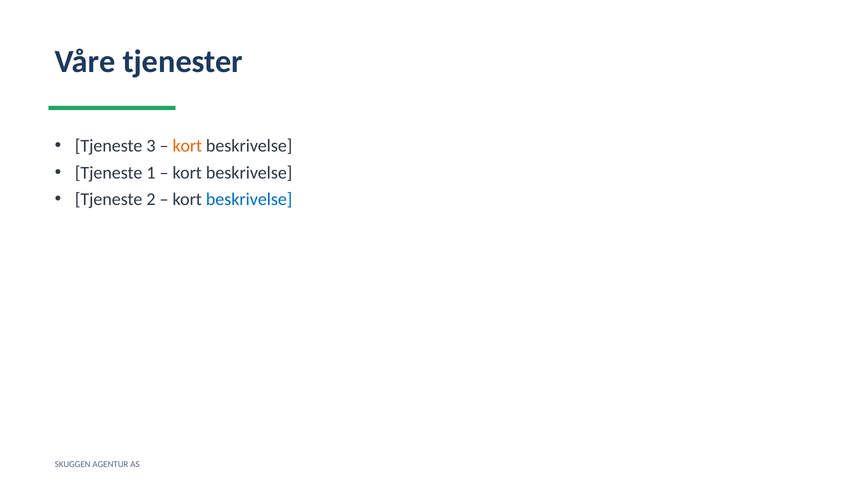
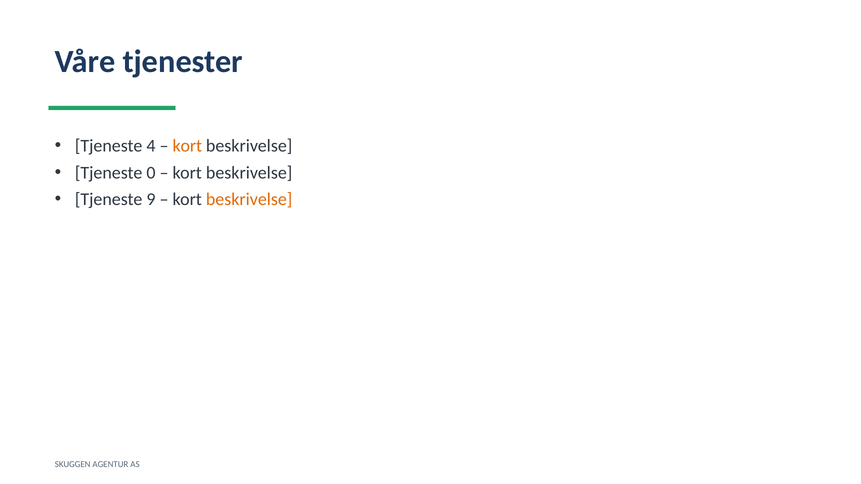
3: 3 -> 4
1: 1 -> 0
2: 2 -> 9
beskrivelse at (249, 200) colour: blue -> orange
